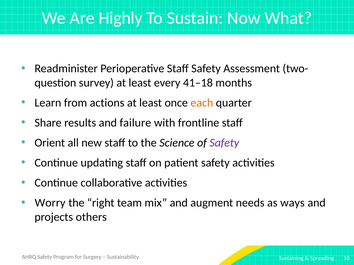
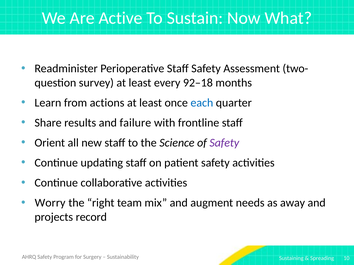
Highly: Highly -> Active
41–18: 41–18 -> 92–18
each colour: orange -> blue
ways: ways -> away
others: others -> record
